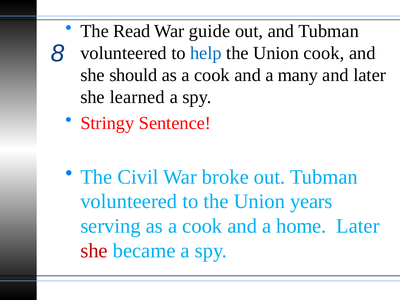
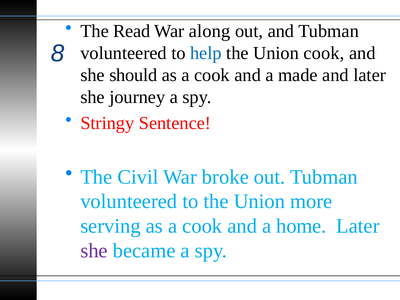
guide: guide -> along
many: many -> made
learned: learned -> journey
years: years -> more
she at (94, 251) colour: red -> purple
